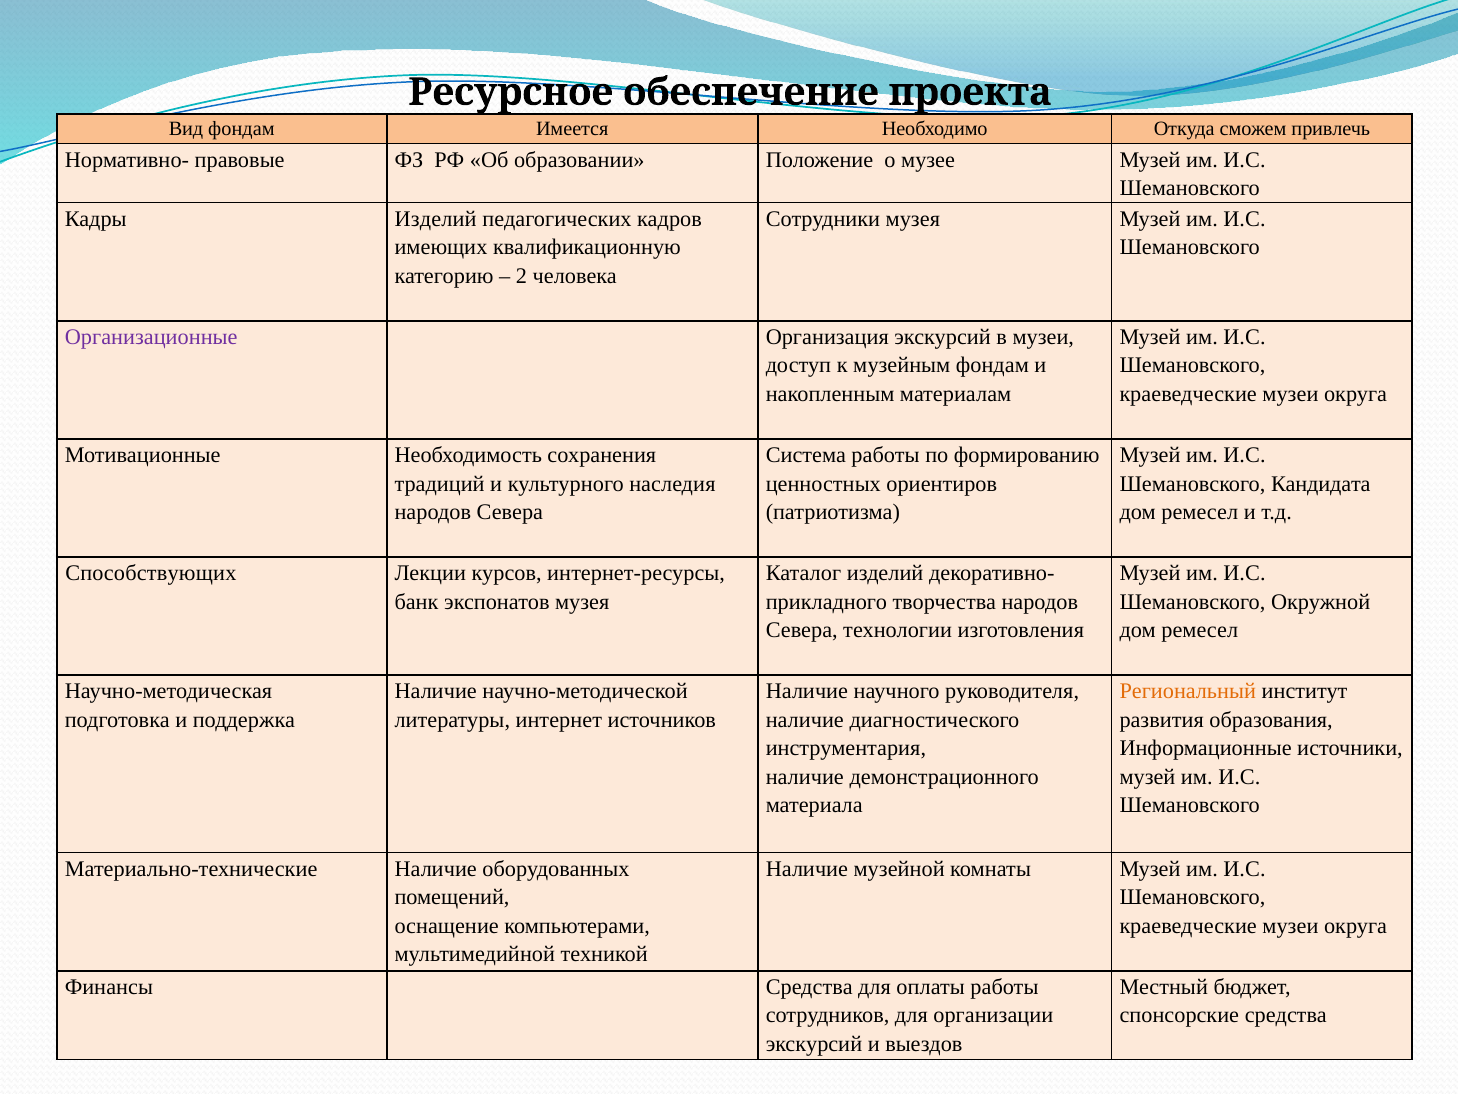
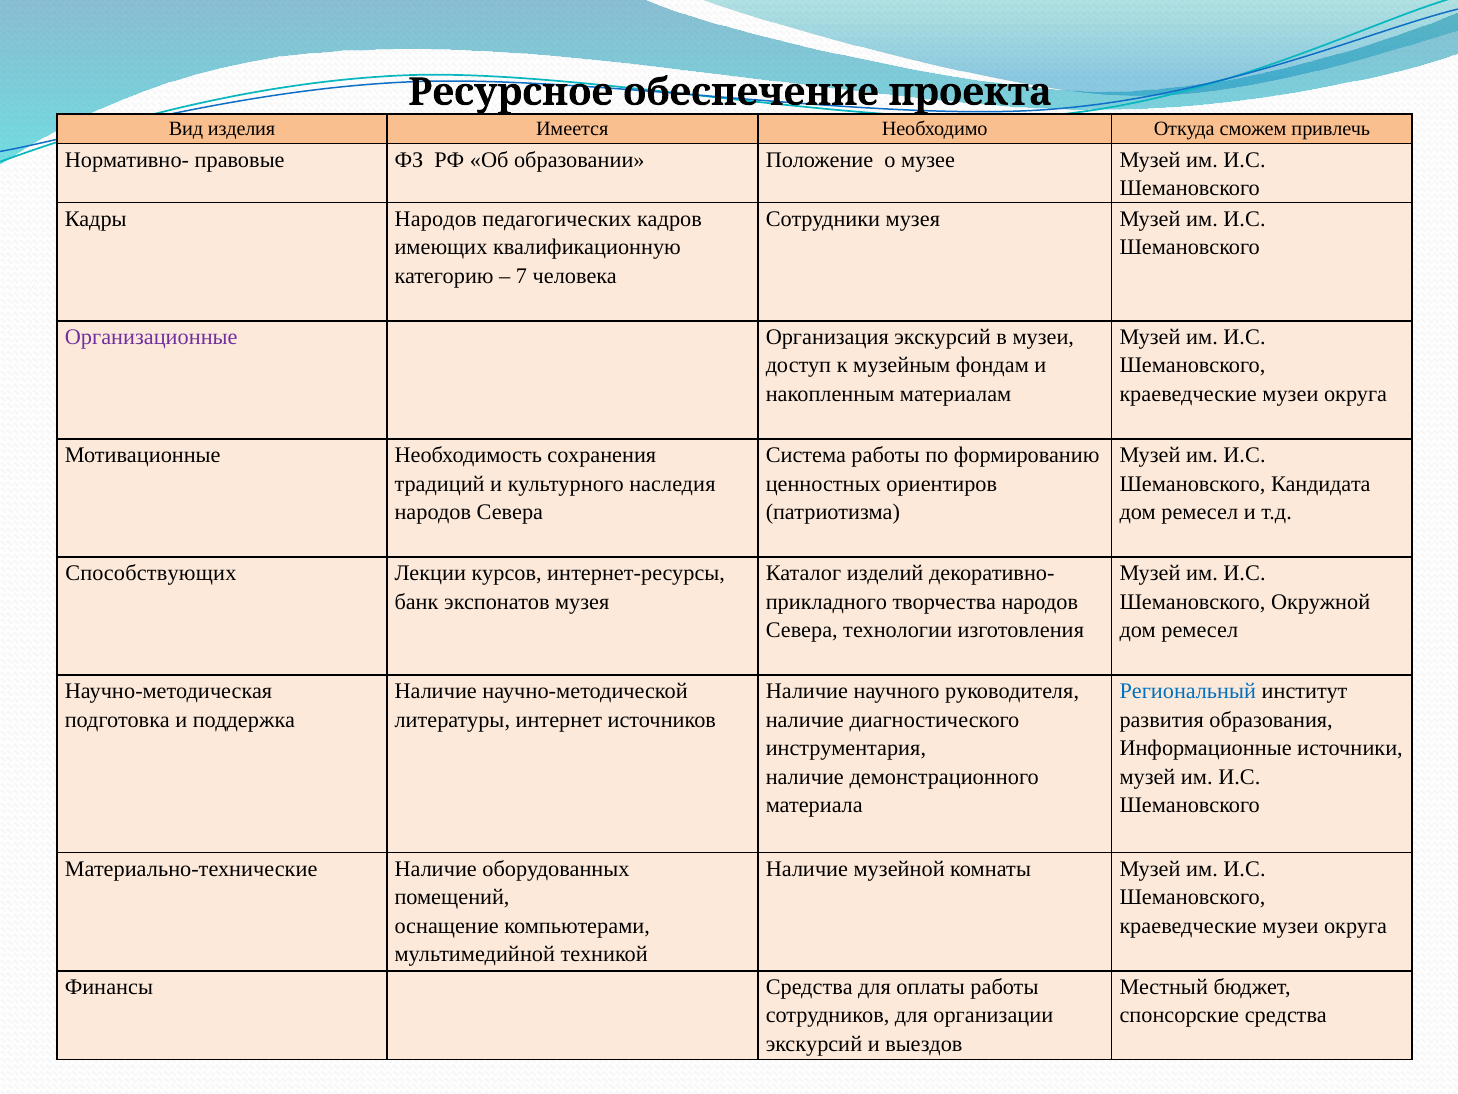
Вид фондам: фондам -> изделия
Кадры Изделий: Изделий -> Народов
2: 2 -> 7
Региональный colour: orange -> blue
